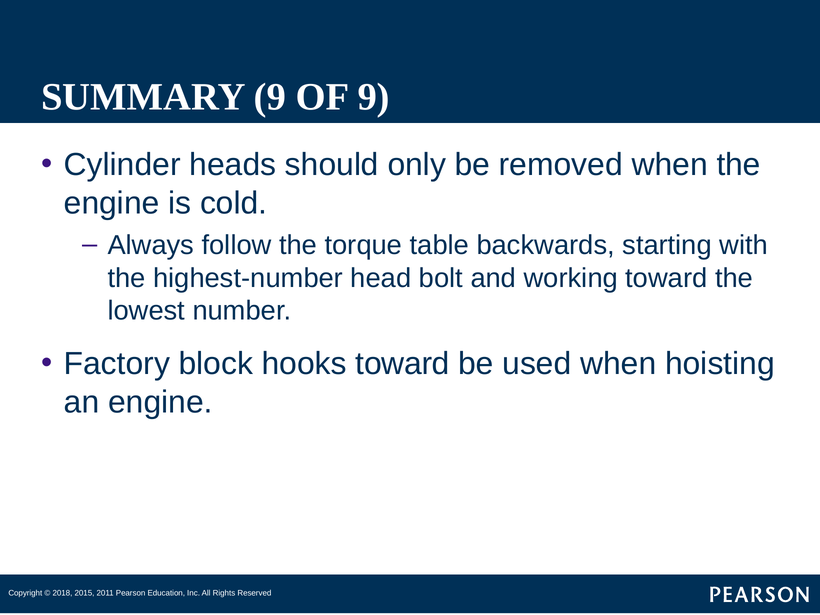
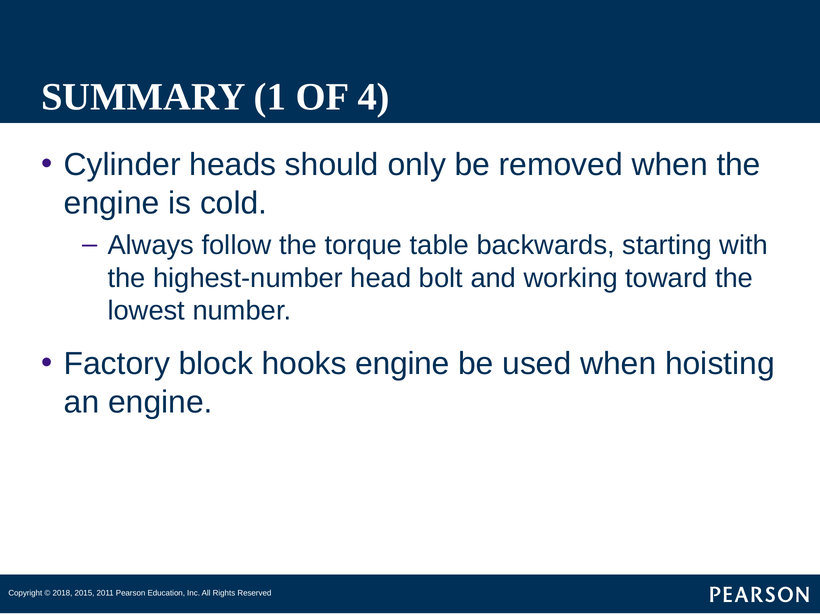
SUMMARY 9: 9 -> 1
OF 9: 9 -> 4
hooks toward: toward -> engine
